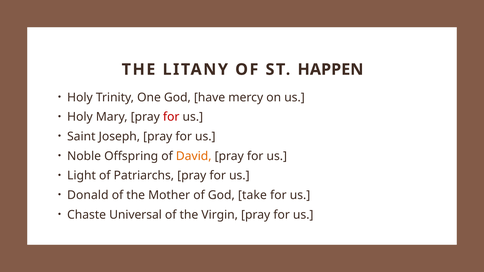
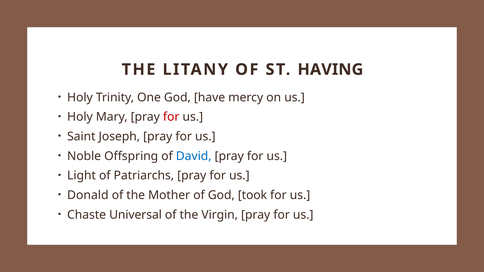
HAPPEN: HAPPEN -> HAVING
David colour: orange -> blue
take: take -> took
